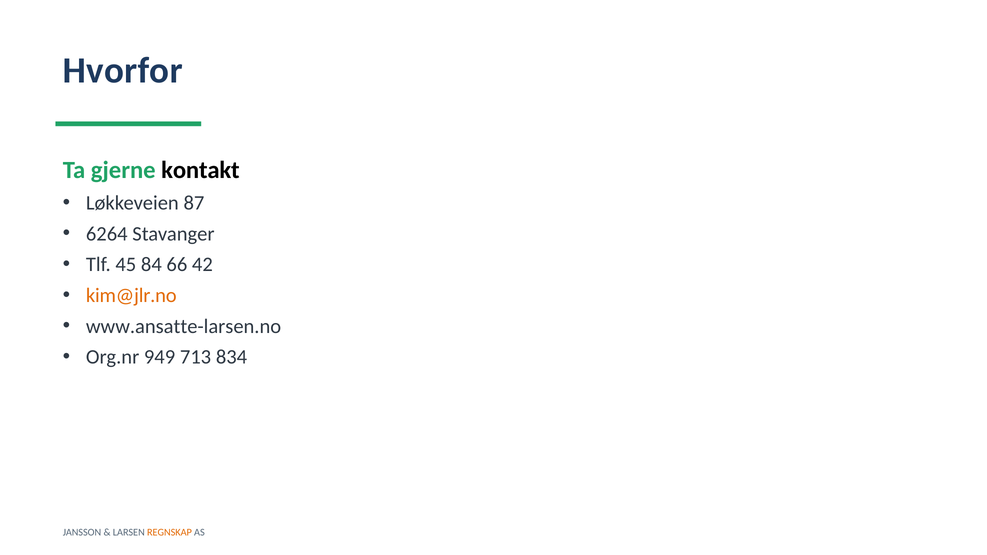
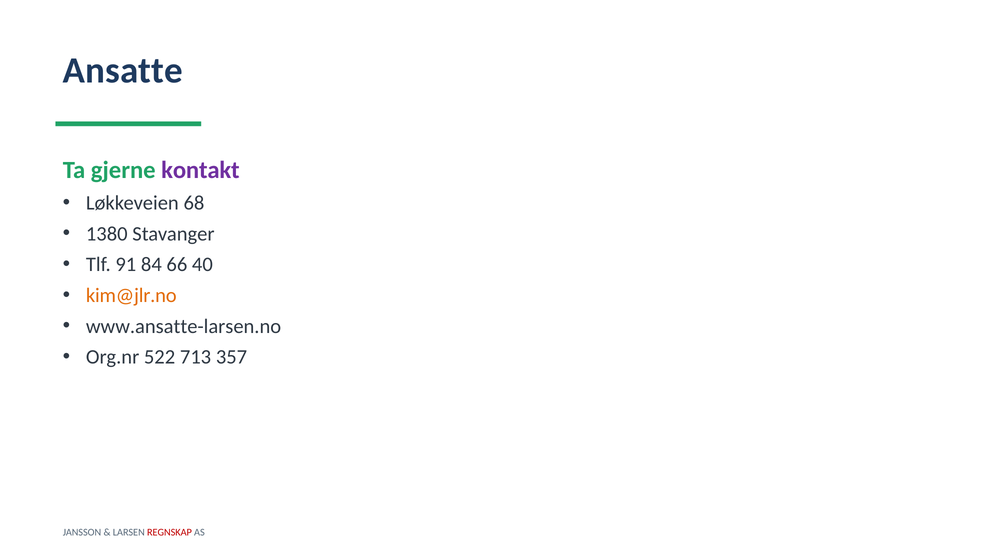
Hvorfor: Hvorfor -> Ansatte
kontakt colour: black -> purple
87: 87 -> 68
6264: 6264 -> 1380
45: 45 -> 91
42: 42 -> 40
949: 949 -> 522
834: 834 -> 357
REGNSKAP colour: orange -> red
